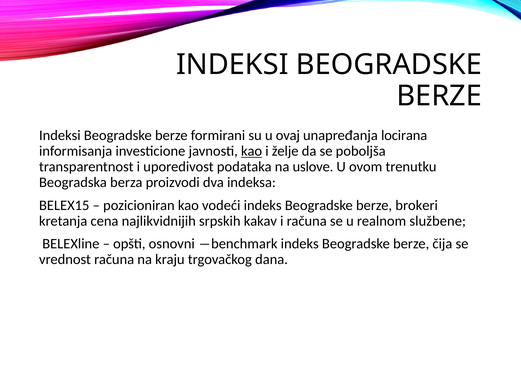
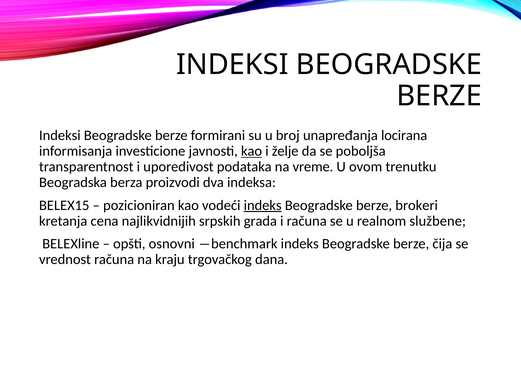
ovaj: ovaj -> broj
uslove: uslove -> vreme
indeks at (263, 205) underline: none -> present
kakav: kakav -> grada
